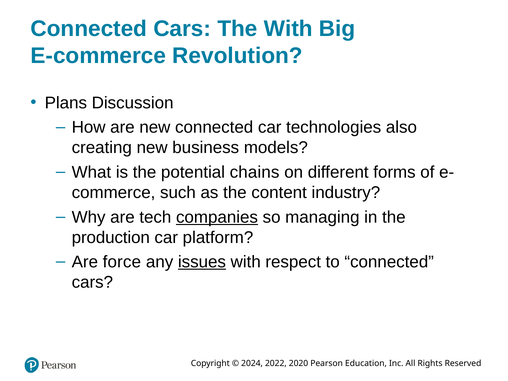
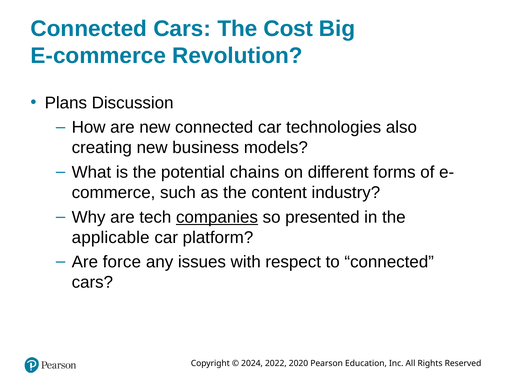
The With: With -> Cost
managing: managing -> presented
production: production -> applicable
issues underline: present -> none
